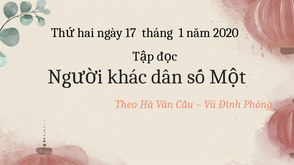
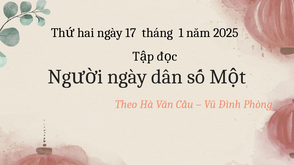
2020: 2020 -> 2025
khác at (127, 77): khác -> ngày
